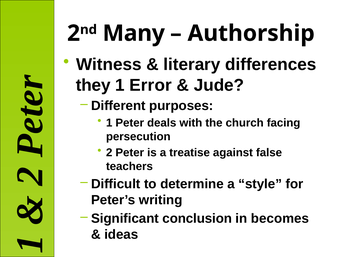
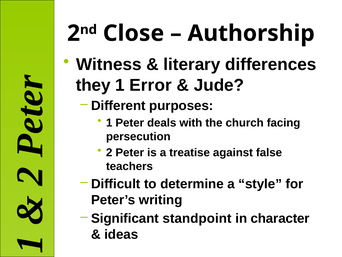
Many: Many -> Close
conclusion: conclusion -> standpoint
becomes: becomes -> character
